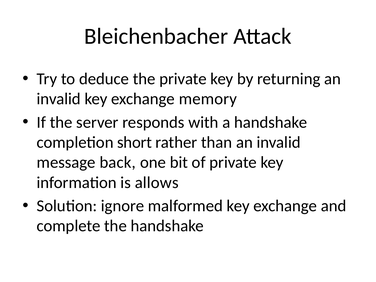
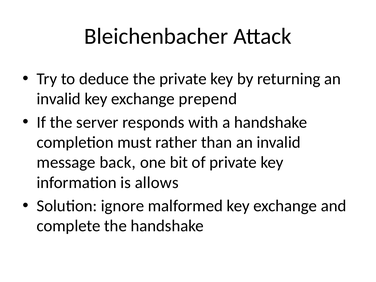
memory: memory -> prepend
short: short -> must
